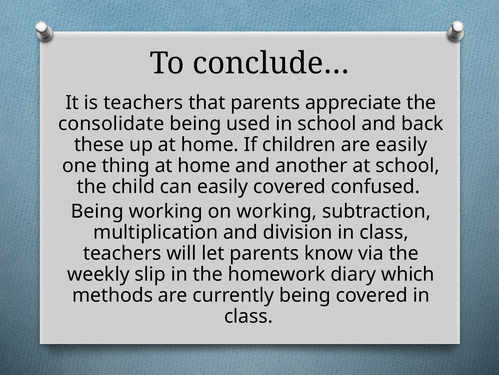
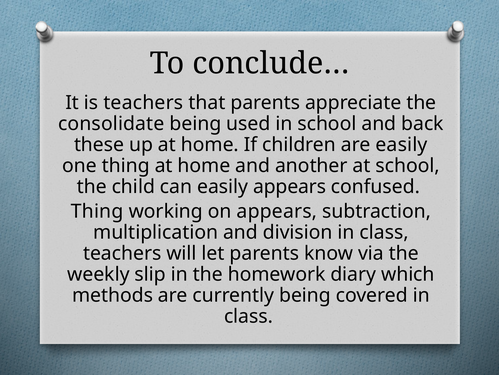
easily covered: covered -> appears
Being at (97, 211): Being -> Thing
on working: working -> appears
